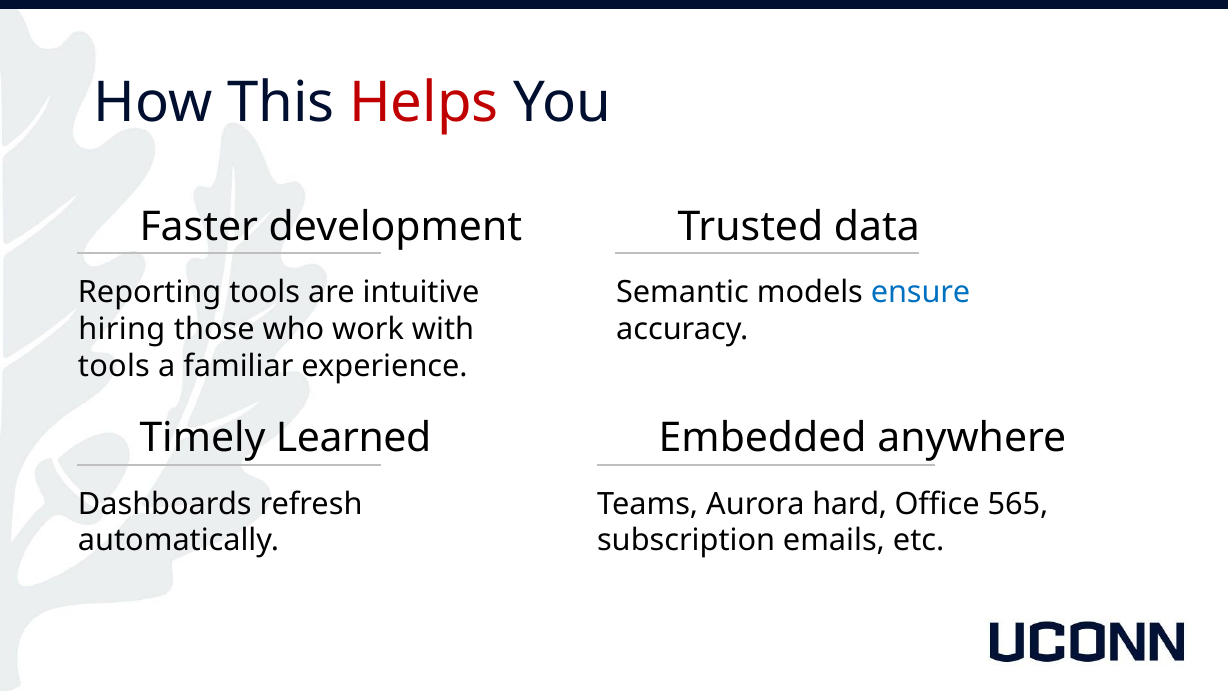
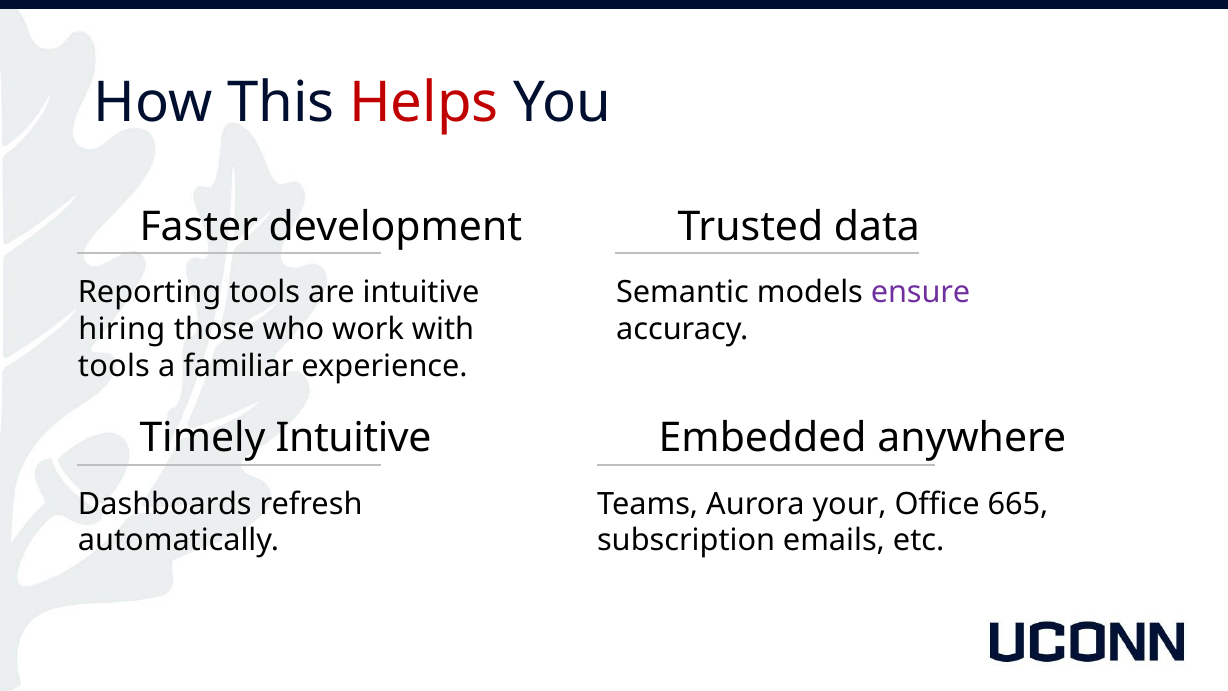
ensure colour: blue -> purple
Timely Learned: Learned -> Intuitive
hard: hard -> your
565: 565 -> 665
